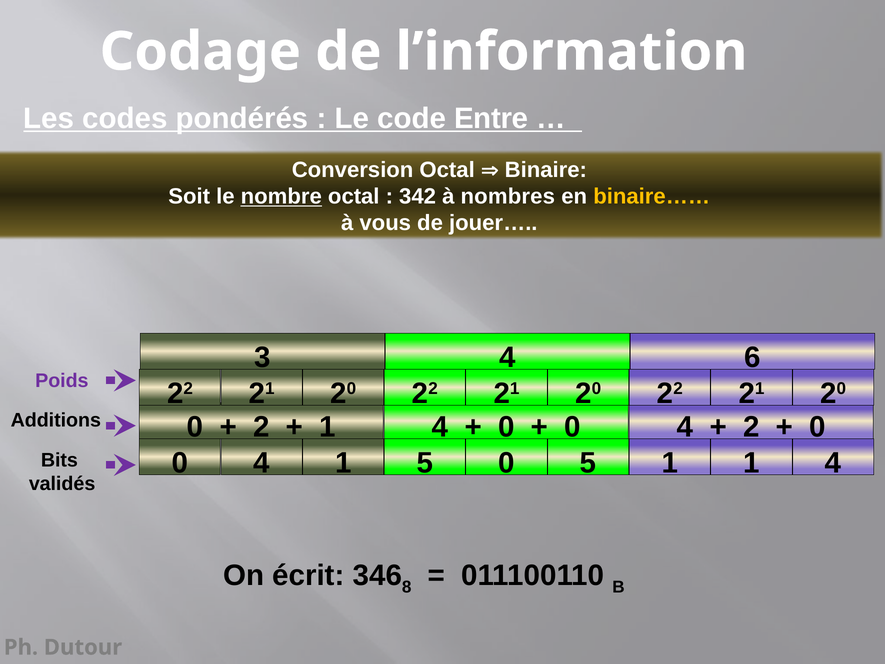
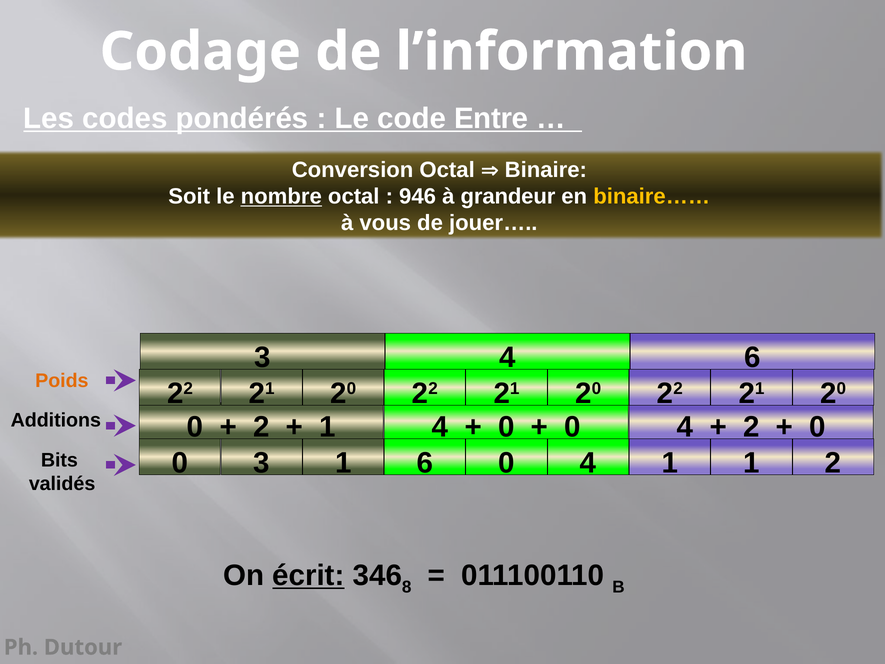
342: 342 -> 946
nombres: nombres -> grandeur
Poids colour: purple -> orange
4 at (262, 463): 4 -> 3
1 5: 5 -> 6
5 at (588, 463): 5 -> 4
1 1 4: 4 -> 2
écrit underline: none -> present
